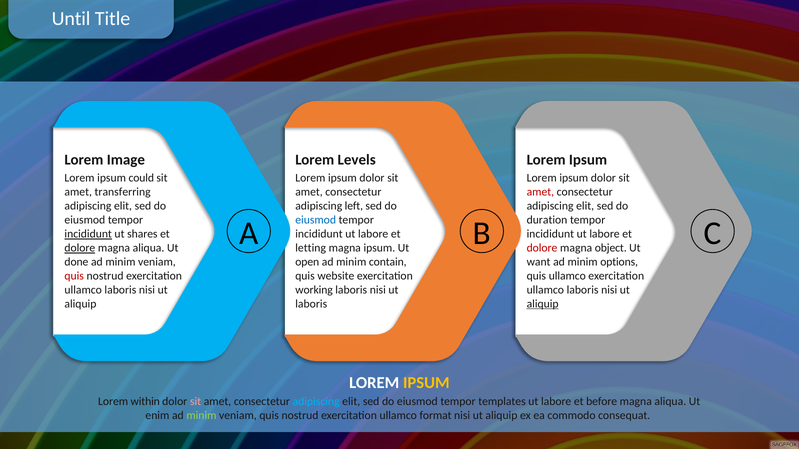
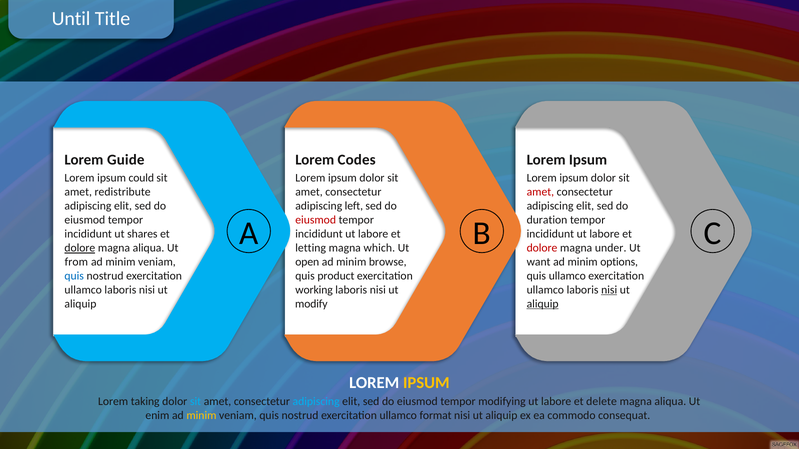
Image: Image -> Guide
Levels: Levels -> Codes
transferring: transferring -> redistribute
eiusmod at (316, 220) colour: blue -> red
incididunt at (88, 234) underline: present -> none
magna ipsum: ipsum -> which
object: object -> under
done: done -> from
contain: contain -> browse
quis at (74, 276) colour: red -> blue
website: website -> product
nisi at (609, 290) underline: none -> present
laboris at (311, 304): laboris -> modify
within: within -> taking
sit at (196, 402) colour: pink -> light blue
templates: templates -> modifying
before: before -> delete
minim at (201, 416) colour: light green -> yellow
